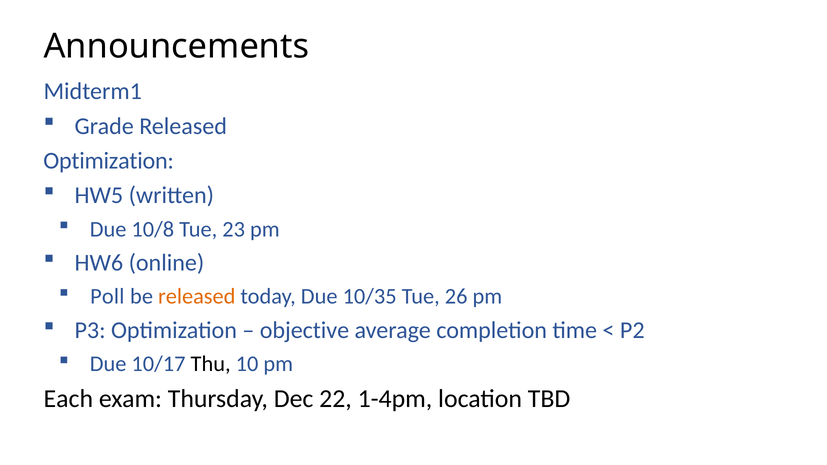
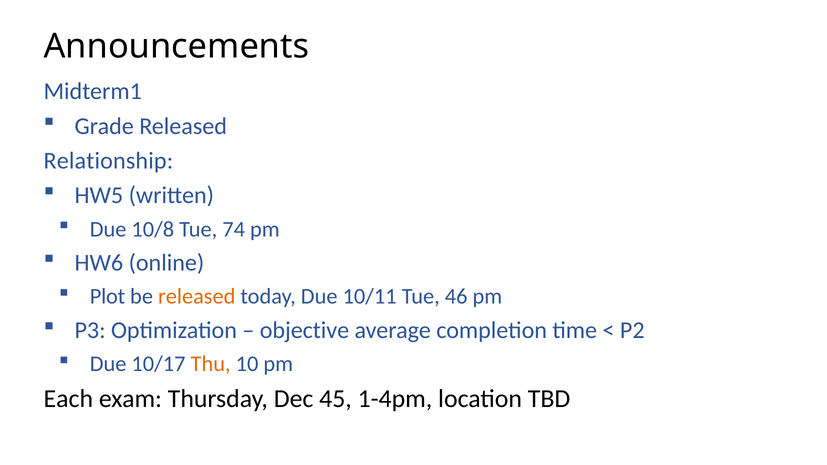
Optimization at (109, 161): Optimization -> Relationship
23: 23 -> 74
Poll: Poll -> Plot
10/35: 10/35 -> 10/11
26: 26 -> 46
Thu colour: black -> orange
22: 22 -> 45
